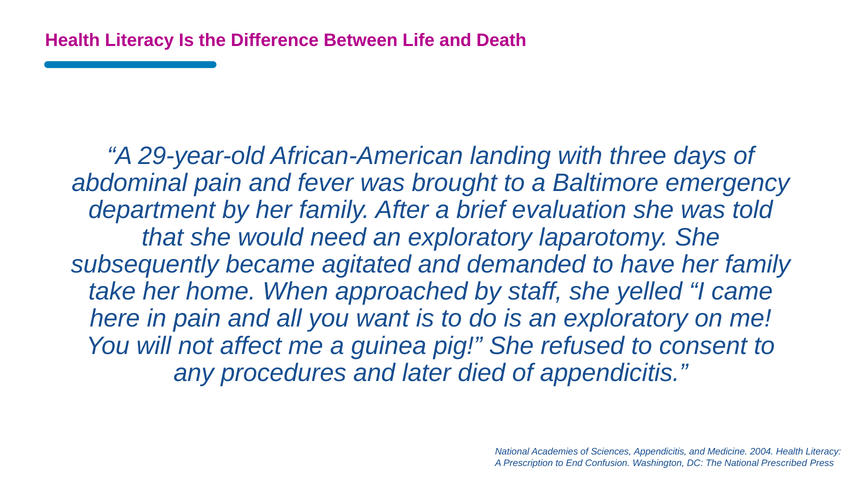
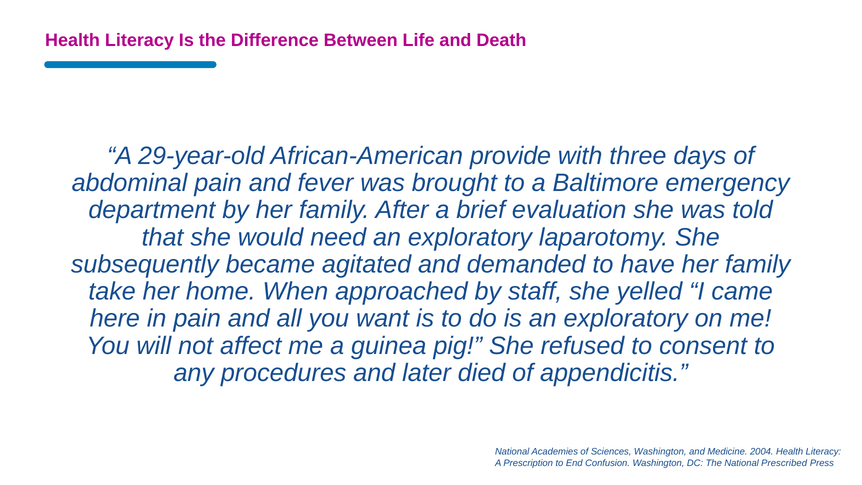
landing: landing -> provide
Sciences Appendicitis: Appendicitis -> Washington
